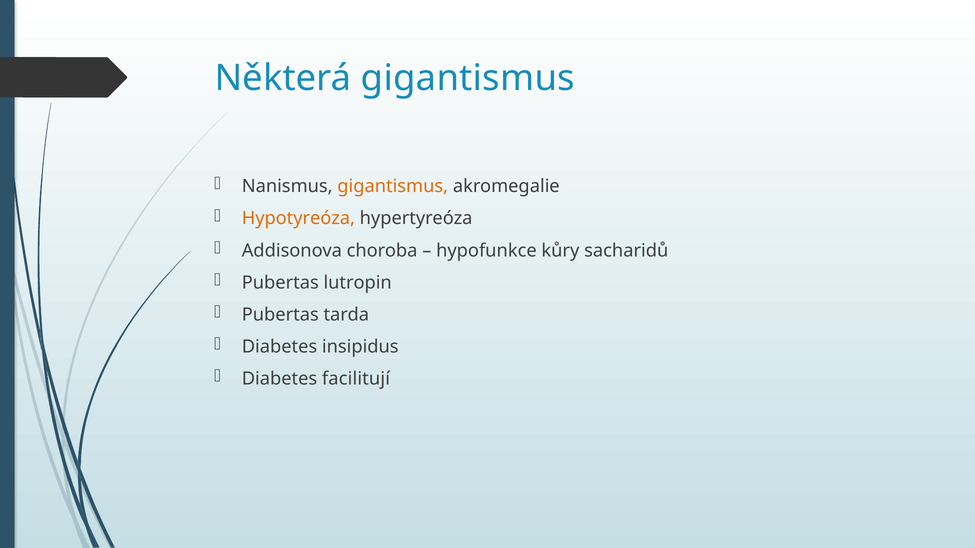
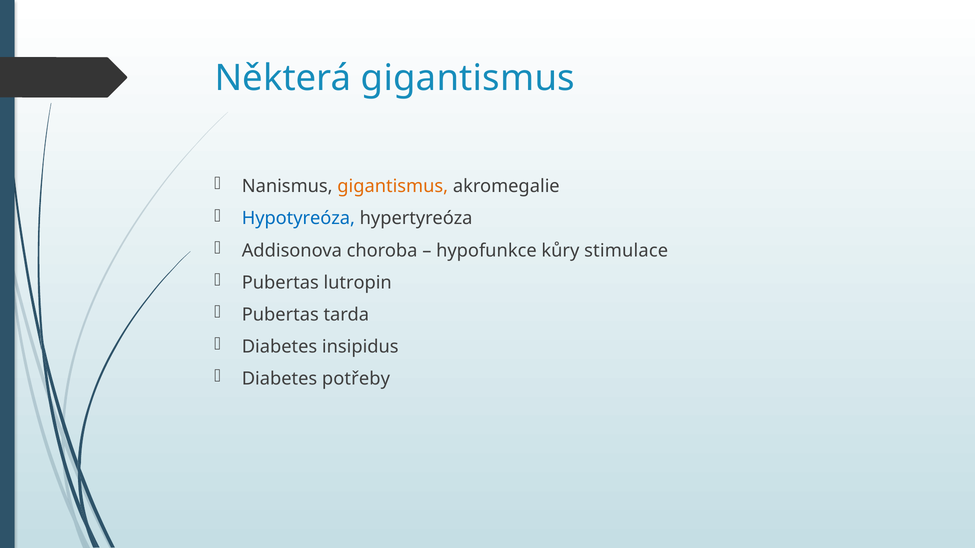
Hypotyreóza colour: orange -> blue
sacharidů: sacharidů -> stimulace
facilitují: facilitují -> potřeby
